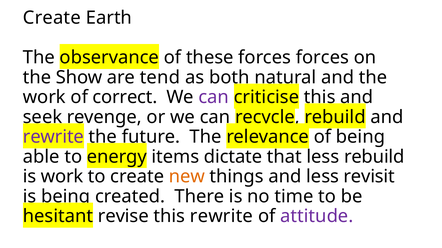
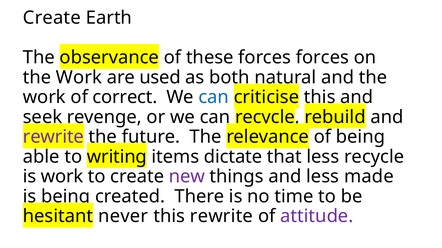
Show at (79, 78): Show -> Work
tend: tend -> used
can at (214, 97) colour: purple -> blue
energy: energy -> writing
less rebuild: rebuild -> recycle
new colour: orange -> purple
revisit: revisit -> made
revise: revise -> never
